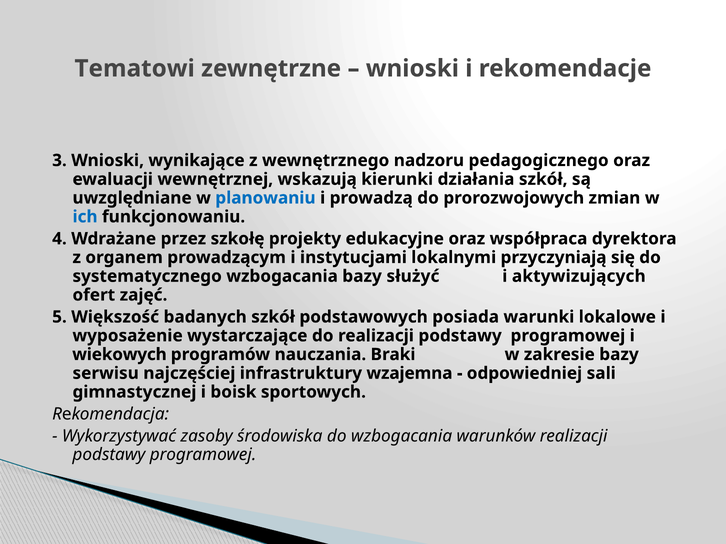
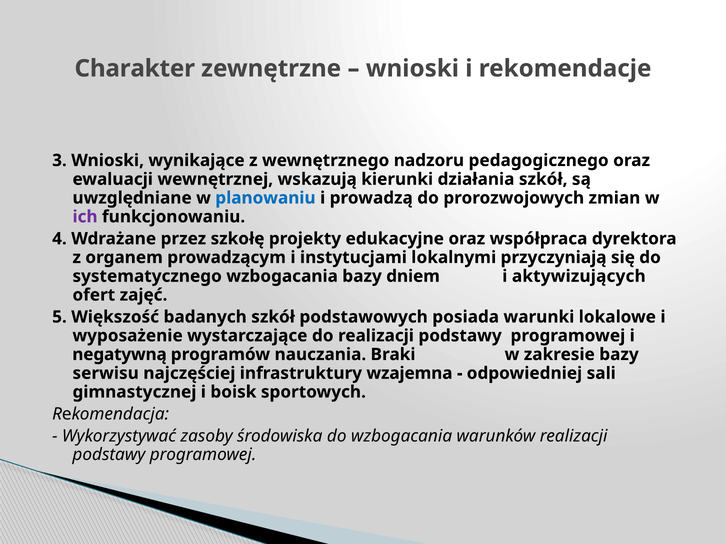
Tematowi: Tematowi -> Charakter
ich colour: blue -> purple
służyć: służyć -> dniem
wiekowych: wiekowych -> negatywną
